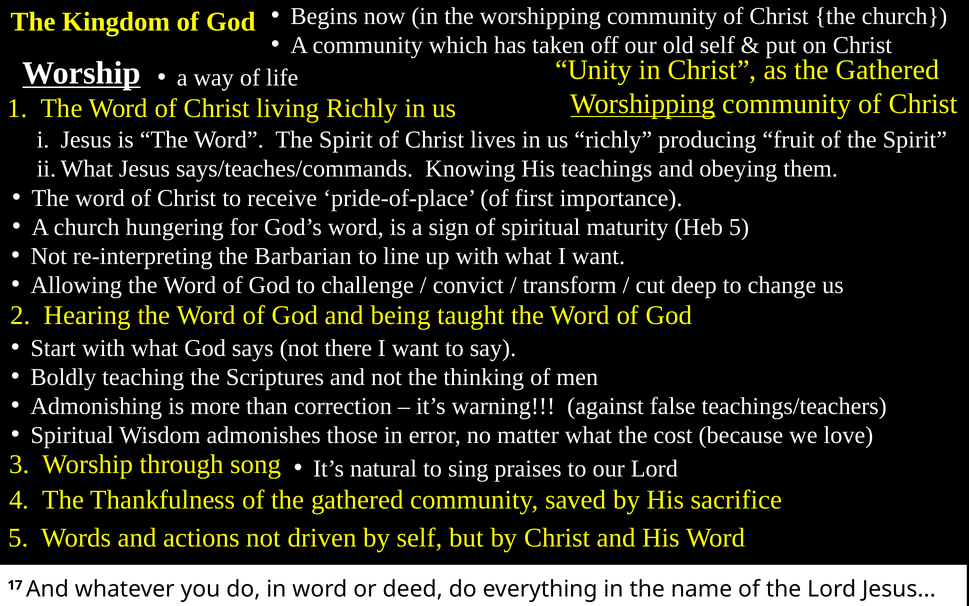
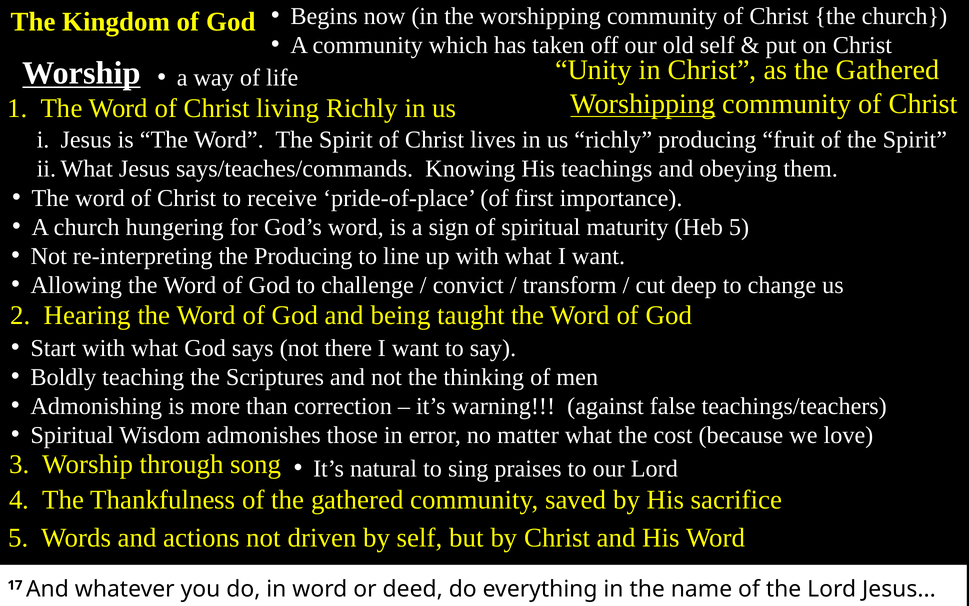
the Barbarian: Barbarian -> Producing
